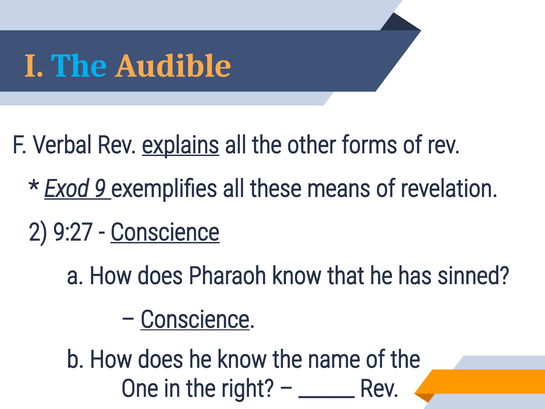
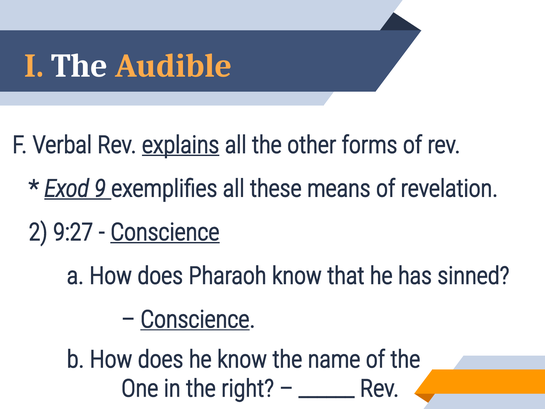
The at (79, 66) colour: light blue -> white
